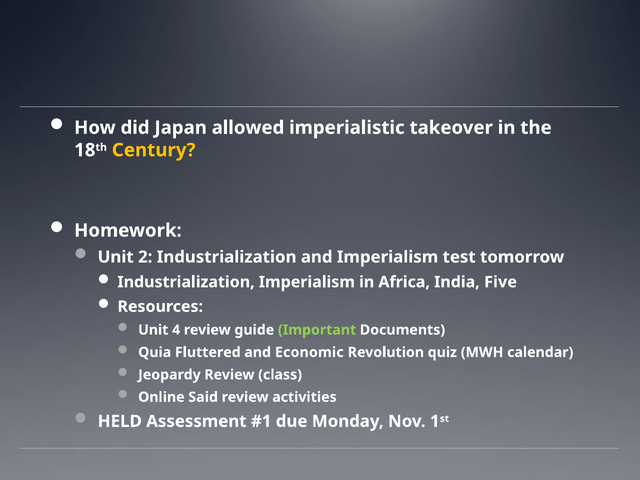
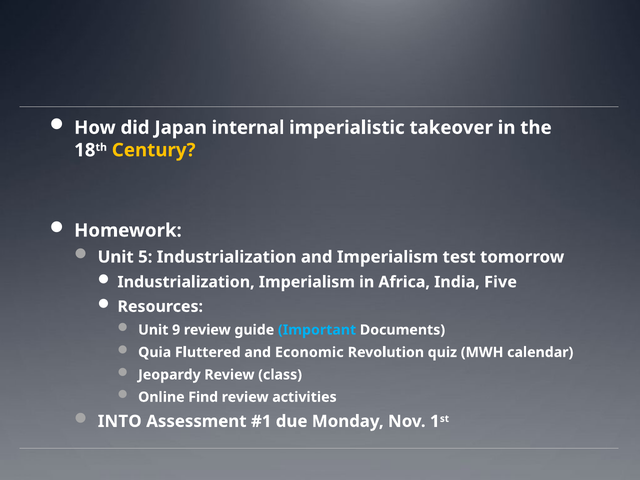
allowed: allowed -> internal
2: 2 -> 5
4: 4 -> 9
Important colour: light green -> light blue
Said: Said -> Find
HELD: HELD -> INTO
